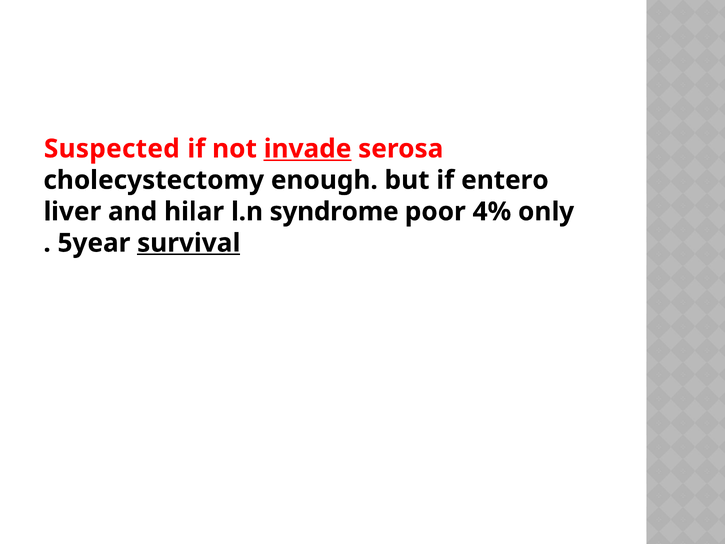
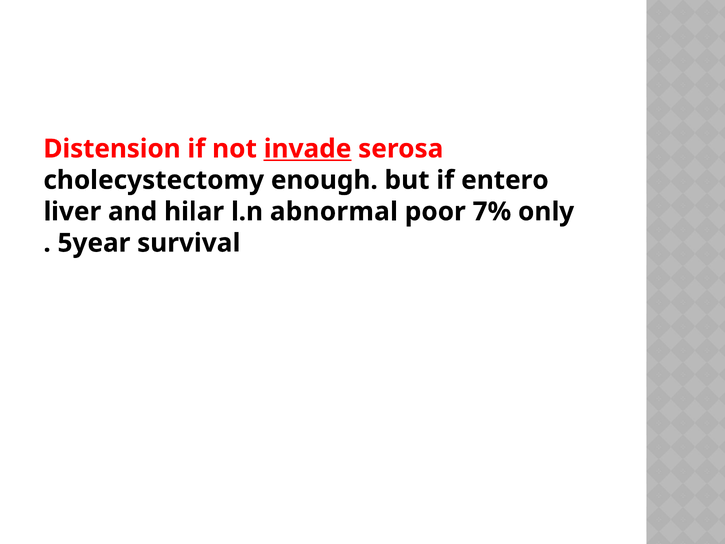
Suspected: Suspected -> Distension
syndrome: syndrome -> abnormal
4%: 4% -> 7%
survival underline: present -> none
